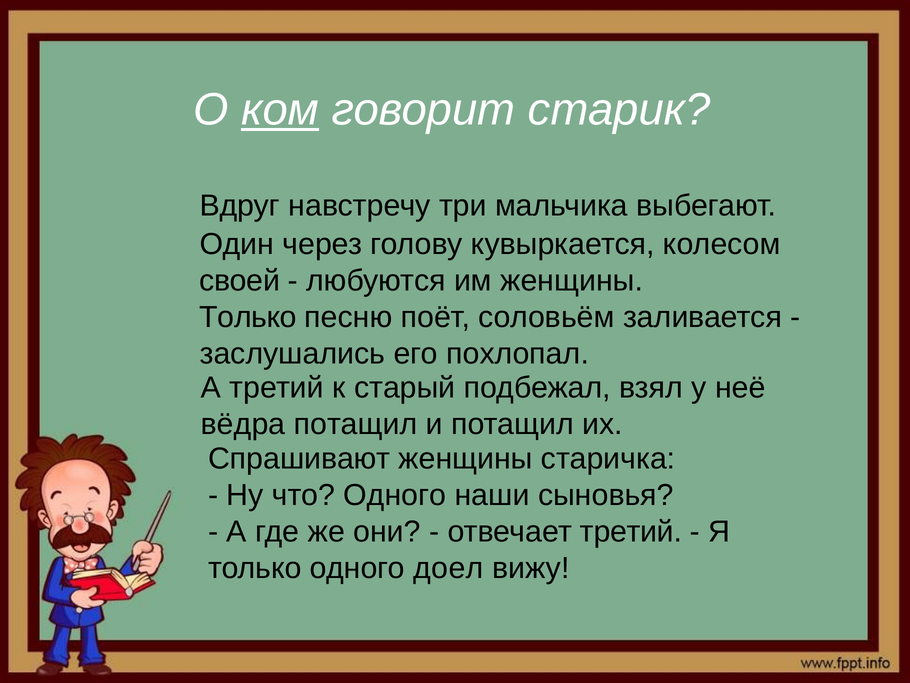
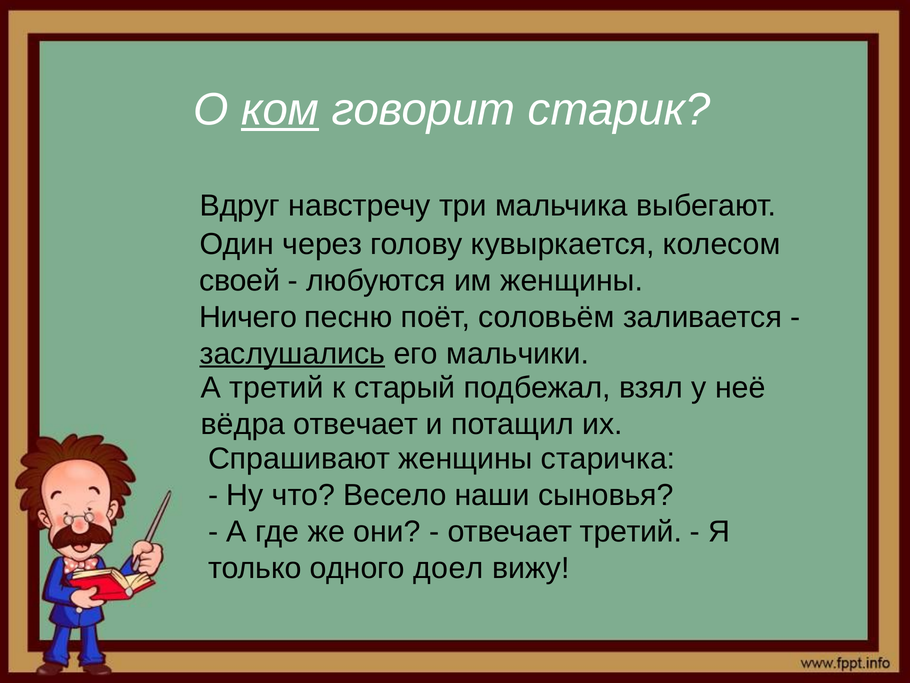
Только at (248, 317): Только -> Ничего
заслушались underline: none -> present
похлопал: похлопал -> мальчики
вёдра потащил: потащил -> отвечает
что Одного: Одного -> Весело
